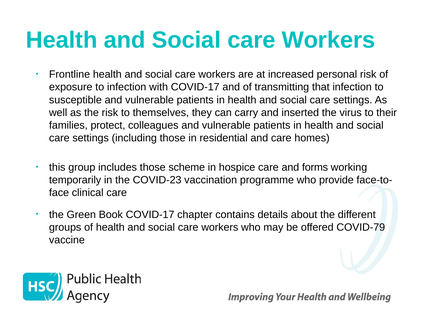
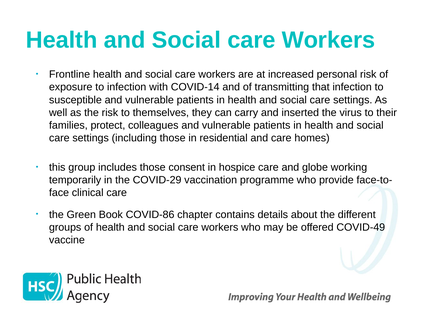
with COVID-17: COVID-17 -> COVID-14
scheme: scheme -> consent
forms: forms -> globe
COVID-23: COVID-23 -> COVID-29
Book COVID-17: COVID-17 -> COVID-86
COVID-79: COVID-79 -> COVID-49
